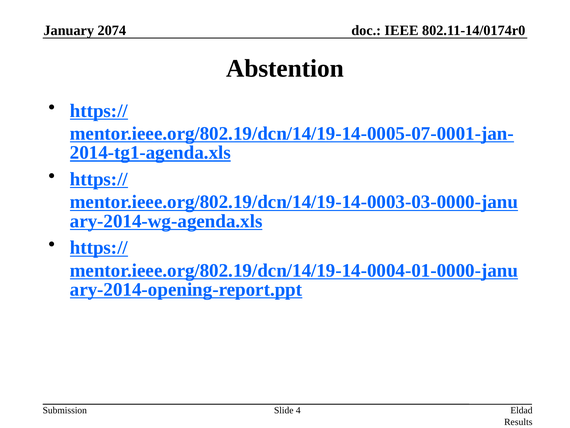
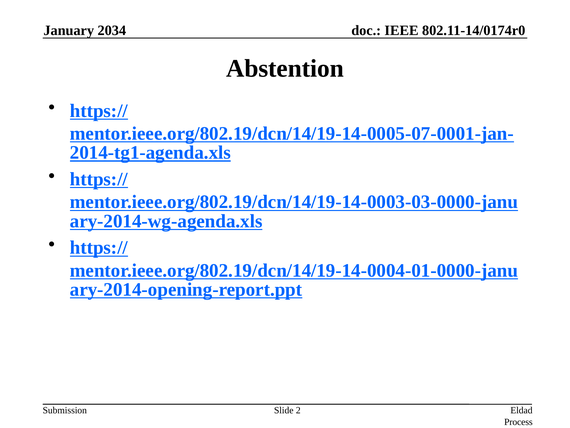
2074: 2074 -> 2034
4: 4 -> 2
Results: Results -> Process
